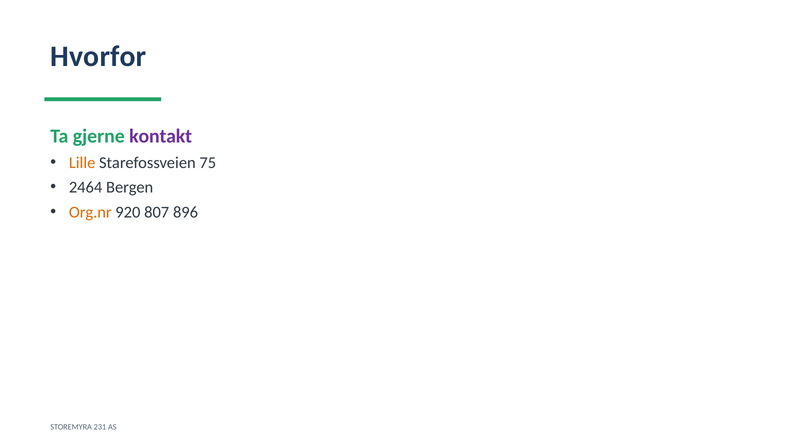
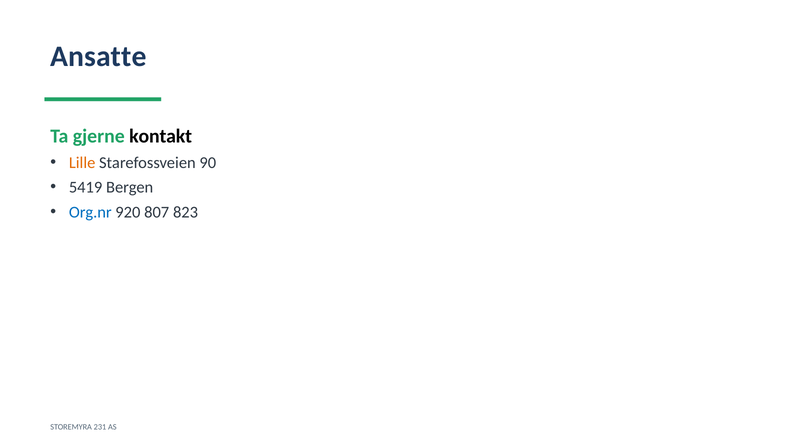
Hvorfor: Hvorfor -> Ansatte
kontakt colour: purple -> black
75: 75 -> 90
2464: 2464 -> 5419
Org.nr colour: orange -> blue
896: 896 -> 823
